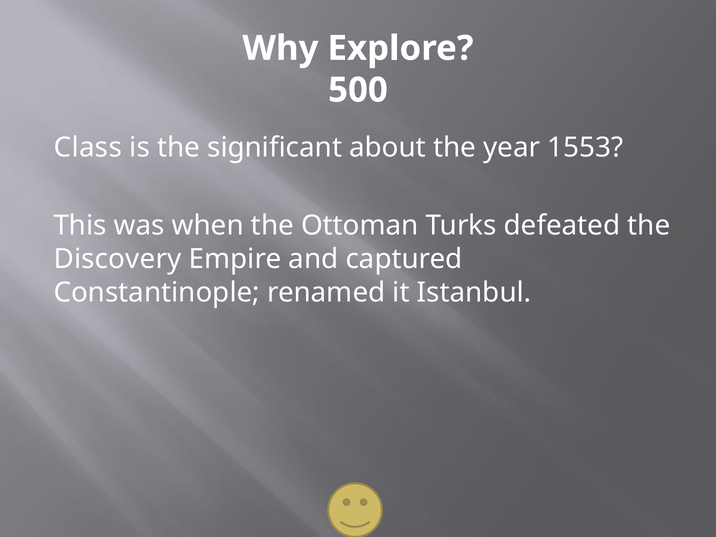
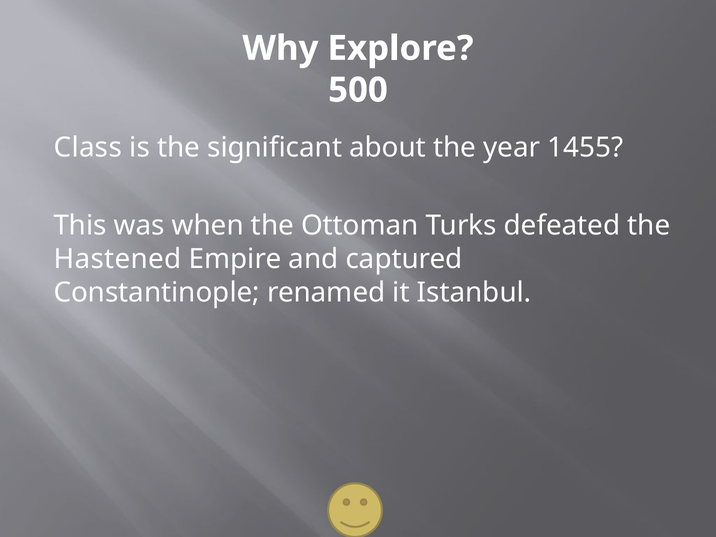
1553: 1553 -> 1455
Discovery: Discovery -> Hastened
